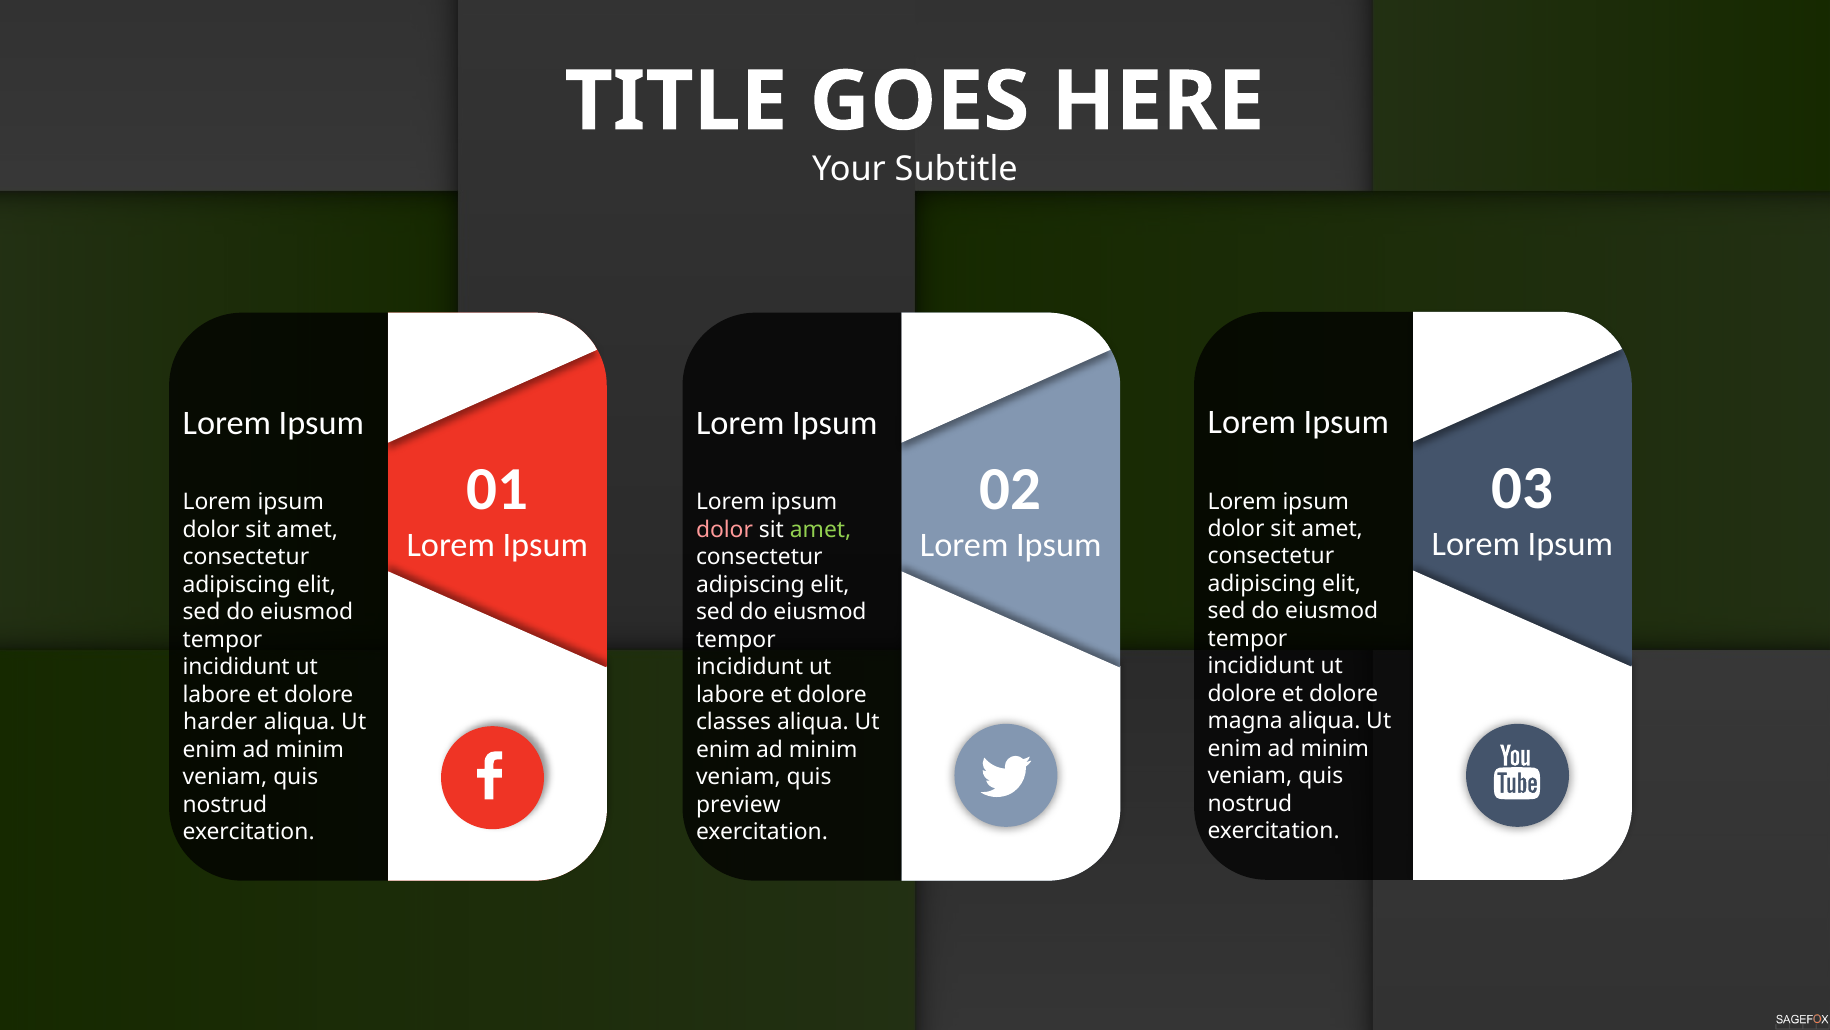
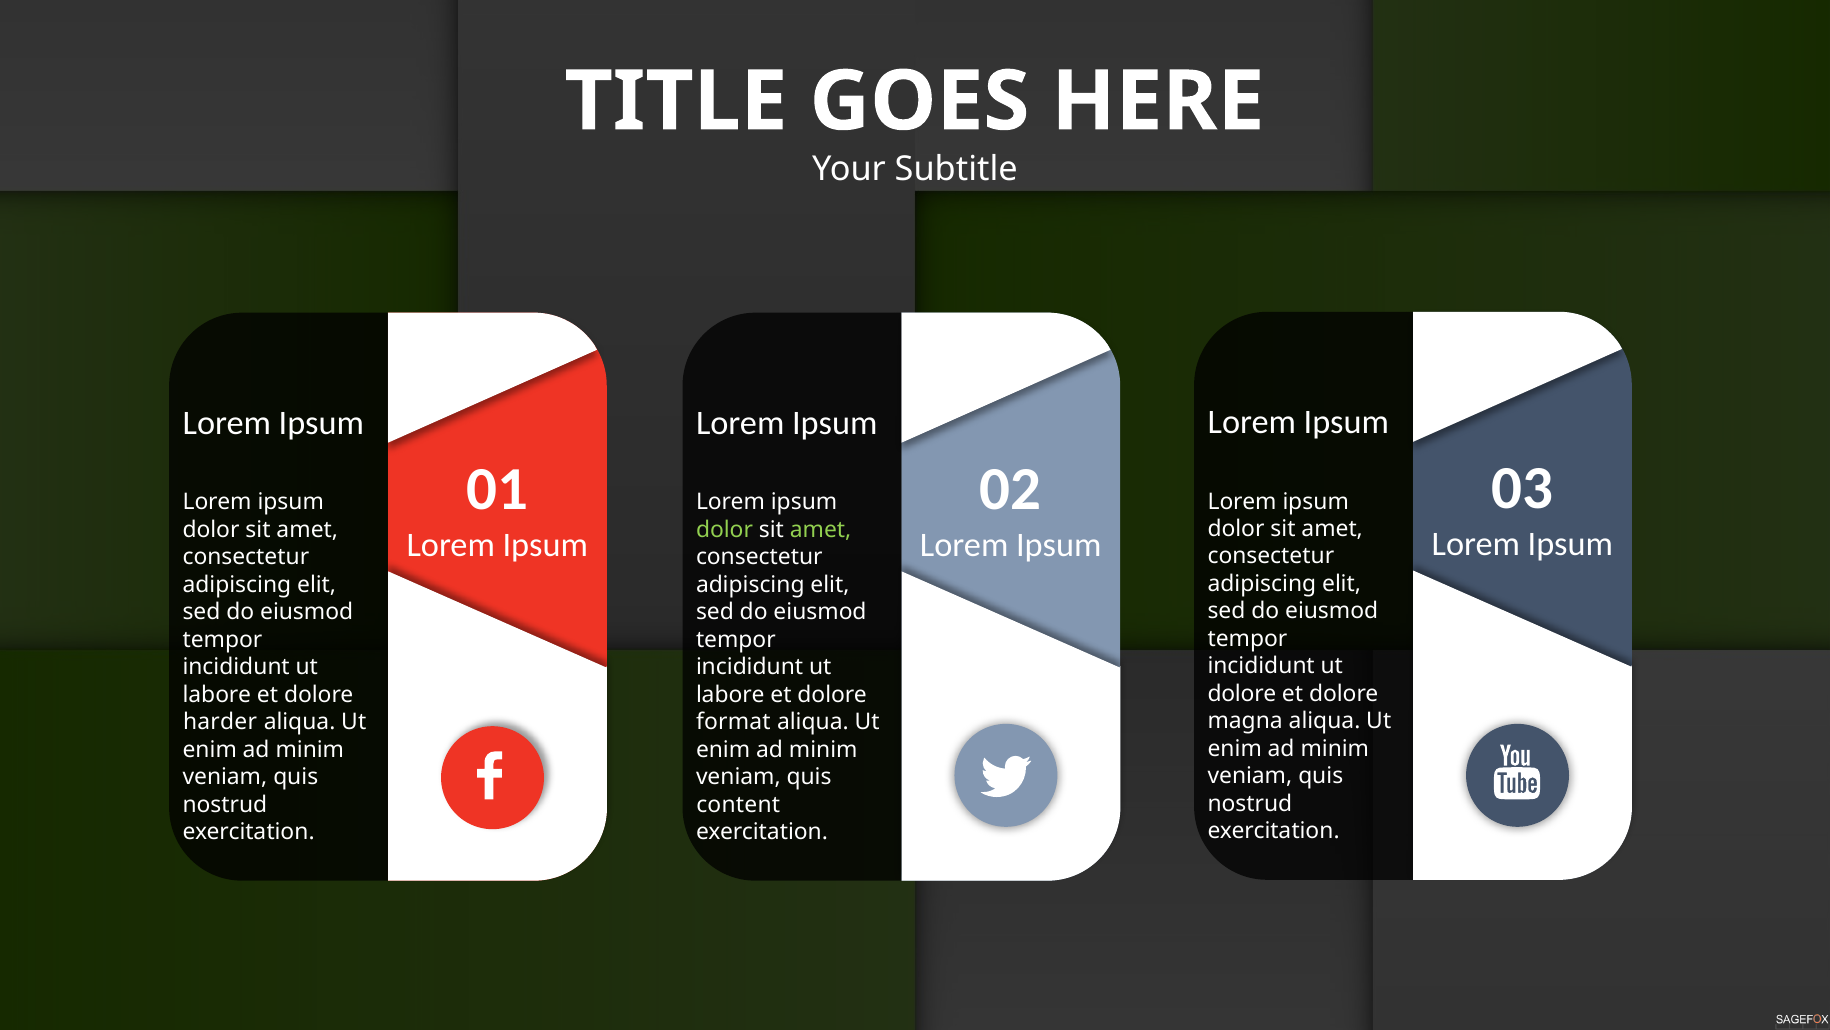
dolor at (725, 530) colour: pink -> light green
classes: classes -> format
preview: preview -> content
